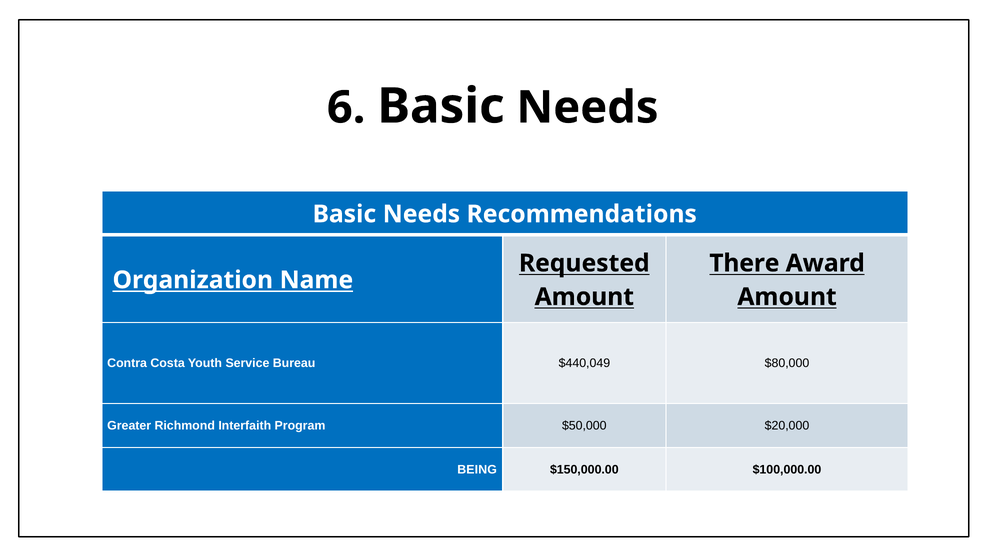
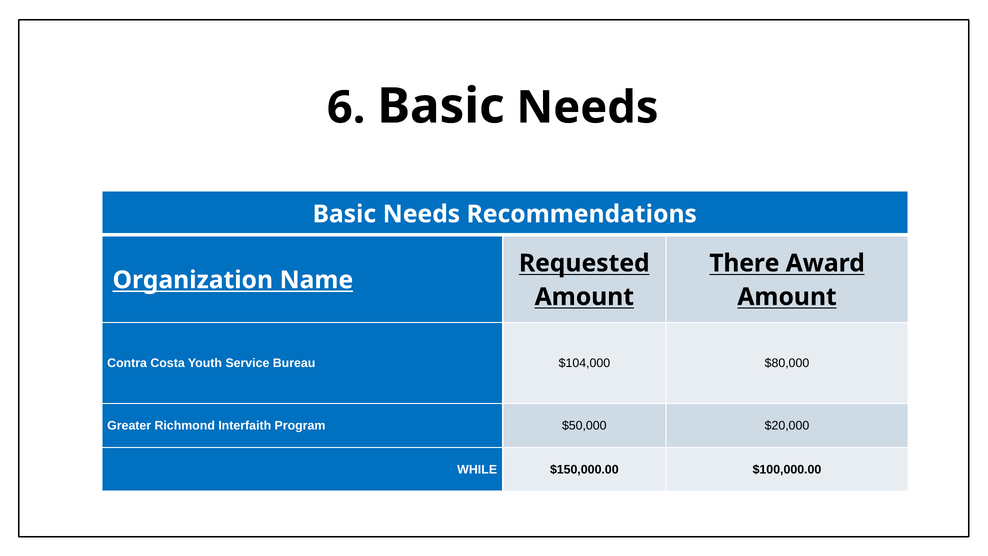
$440,049: $440,049 -> $104,000
BEING: BEING -> WHILE
